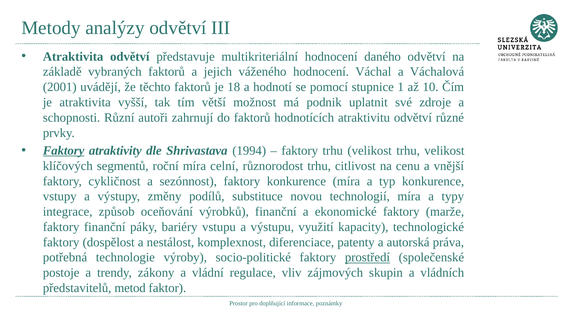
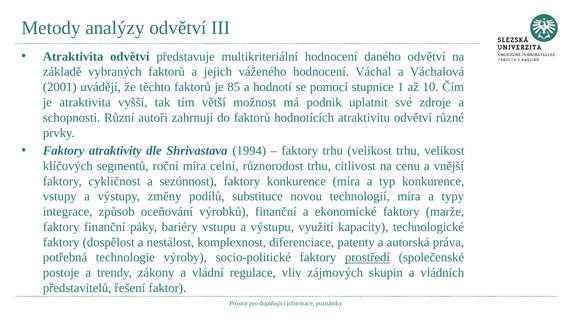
18: 18 -> 85
Faktory at (64, 151) underline: present -> none
metod: metod -> řešení
